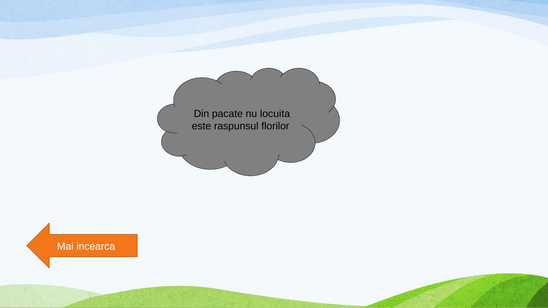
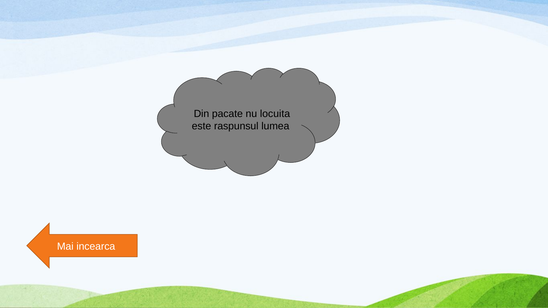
florilor: florilor -> lumea
